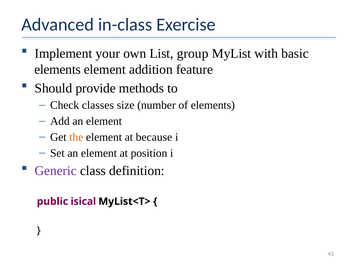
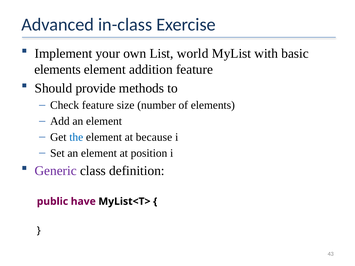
group: group -> world
Check classes: classes -> feature
the colour: orange -> blue
isical: isical -> have
